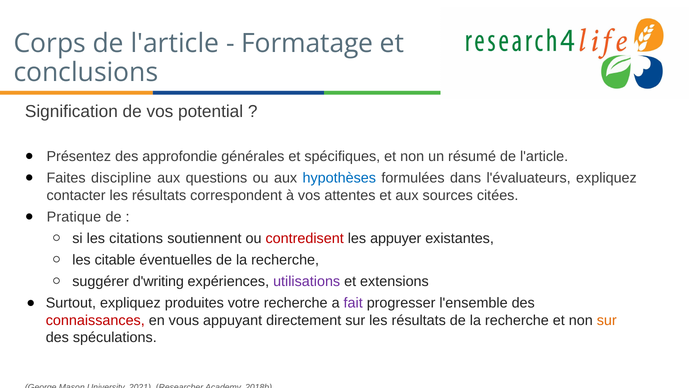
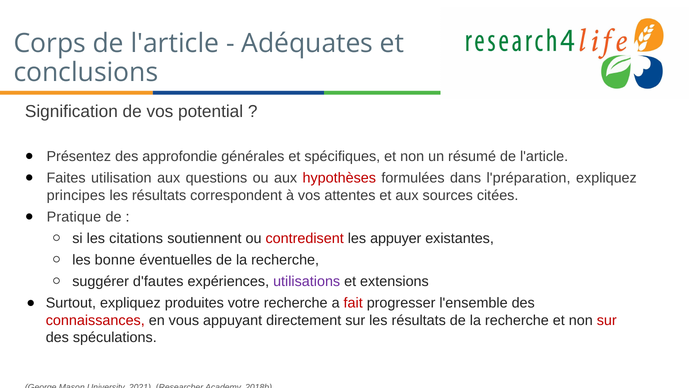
Formatage: Formatage -> Adéquates
discipline: discipline -> utilisation
hypothèses colour: blue -> red
l'évaluateurs: l'évaluateurs -> l'préparation
contacter: contacter -> principes
citable: citable -> bonne
d'writing: d'writing -> d'fautes
fait colour: purple -> red
sur at (607, 320) colour: orange -> red
